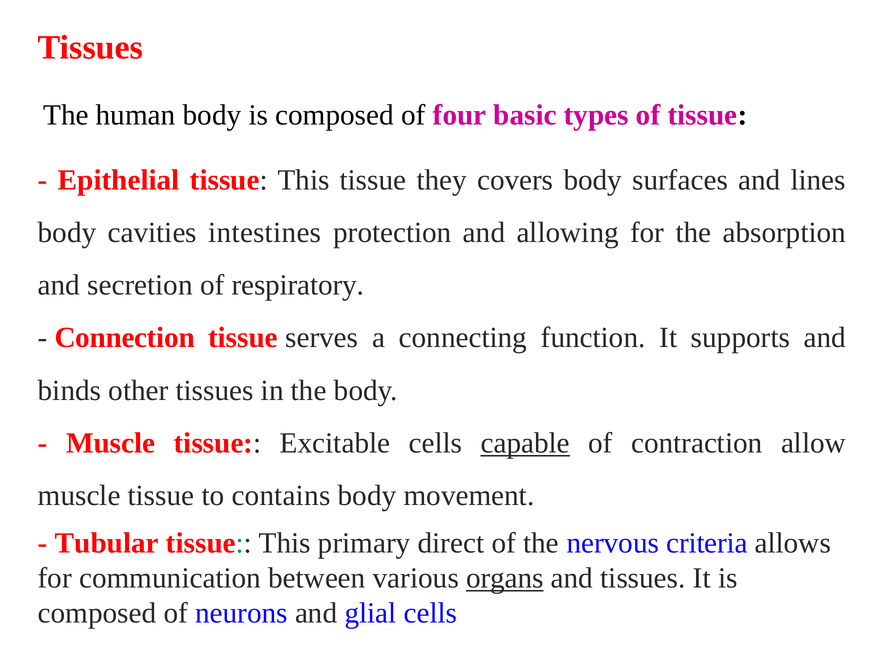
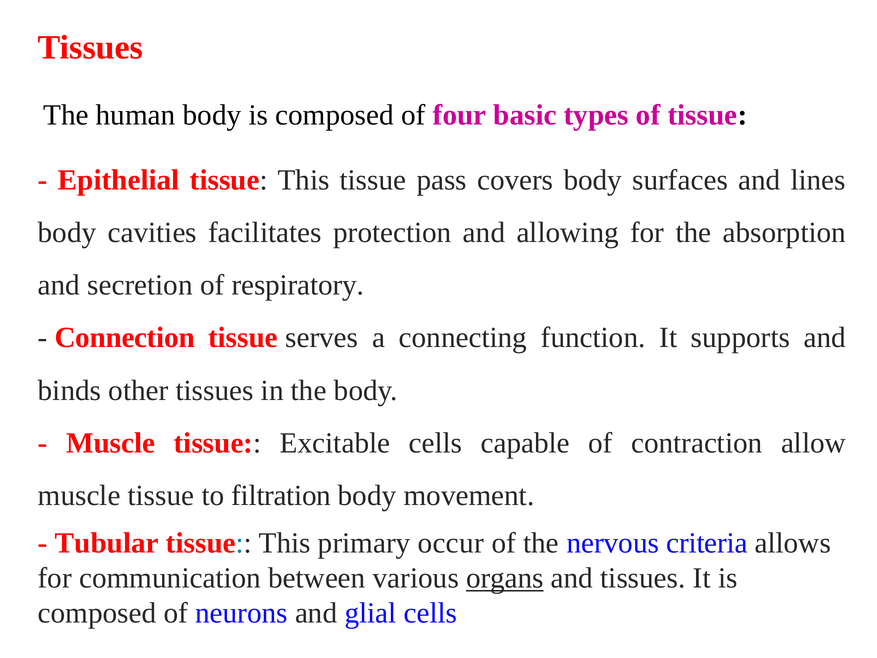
they: they -> pass
intestines: intestines -> facilitates
capable underline: present -> none
contains: contains -> filtration
direct: direct -> occur
